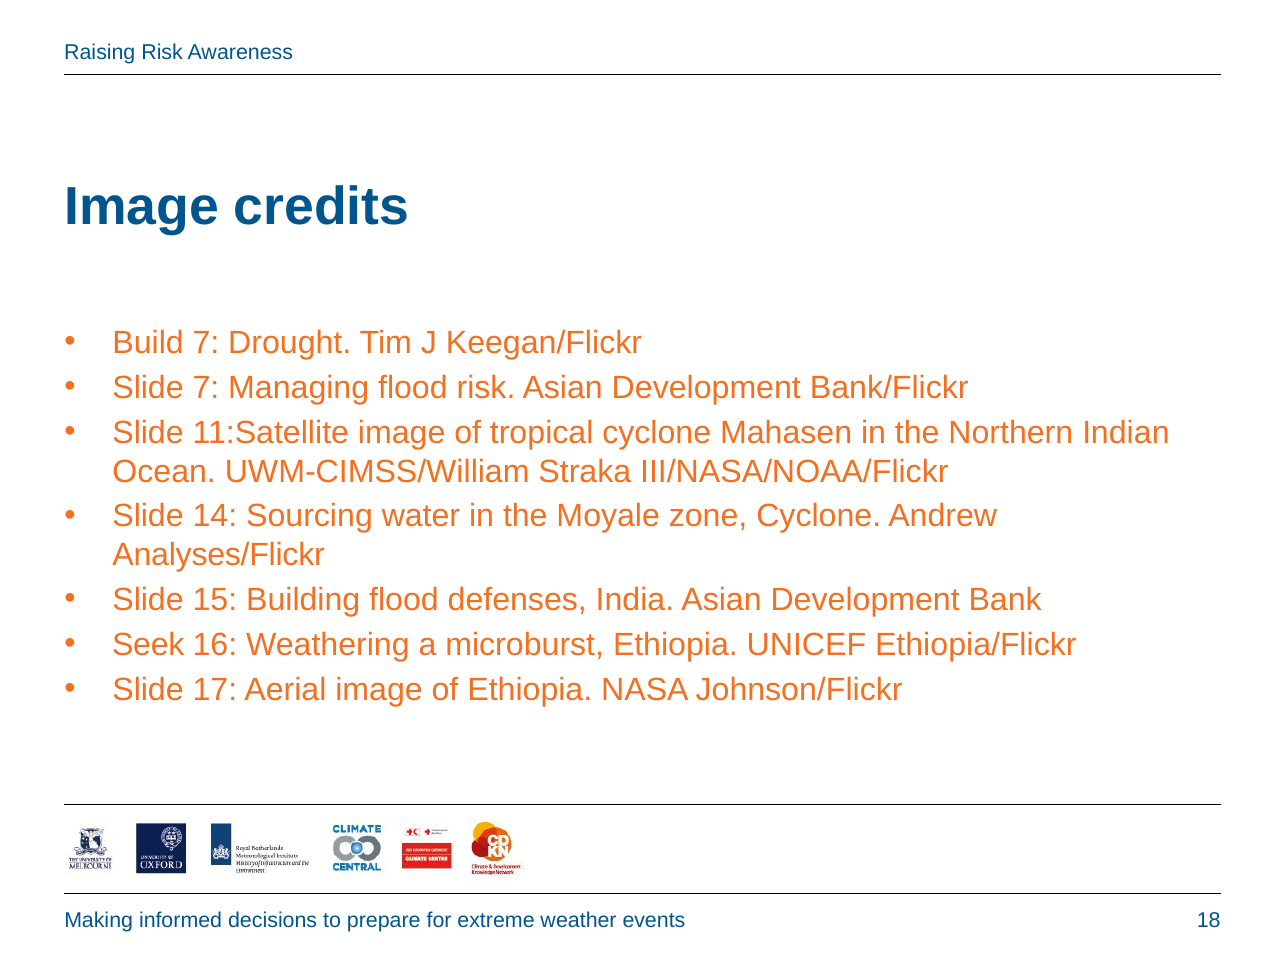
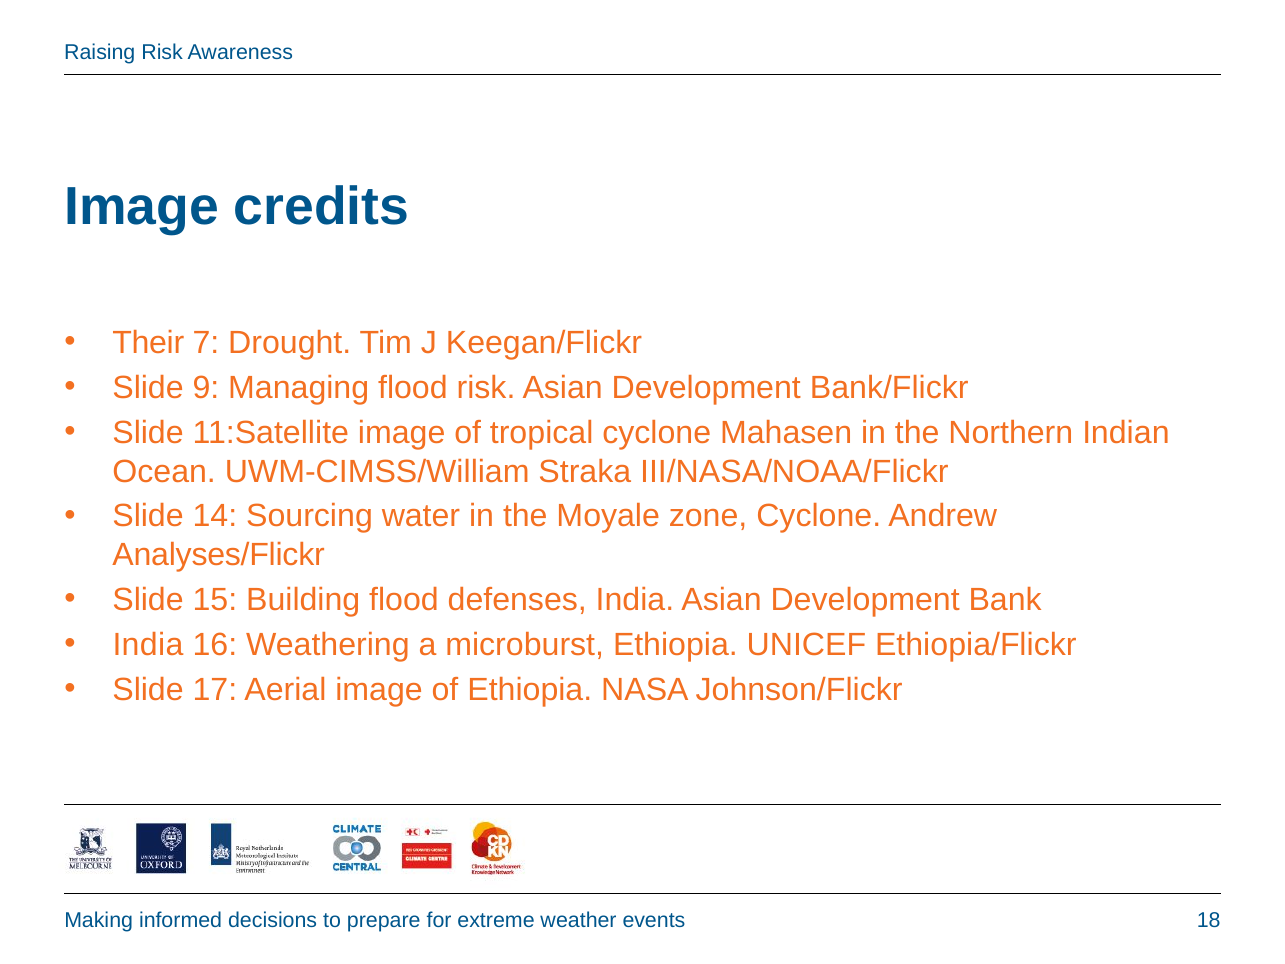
Build: Build -> Their
Slide 7: 7 -> 9
Seek at (148, 645): Seek -> India
